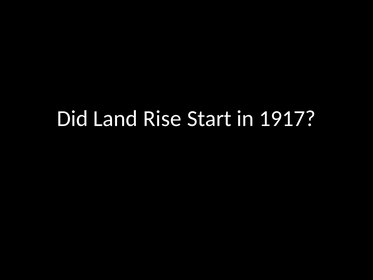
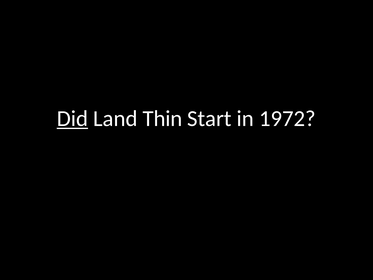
Did underline: none -> present
Rise: Rise -> Thin
1917: 1917 -> 1972
